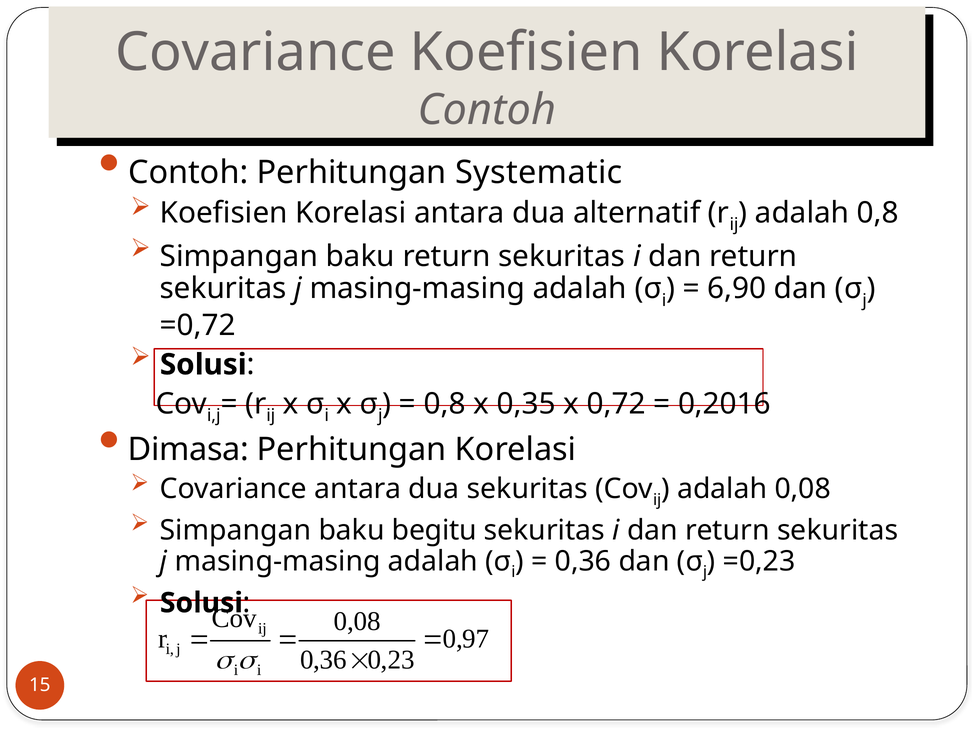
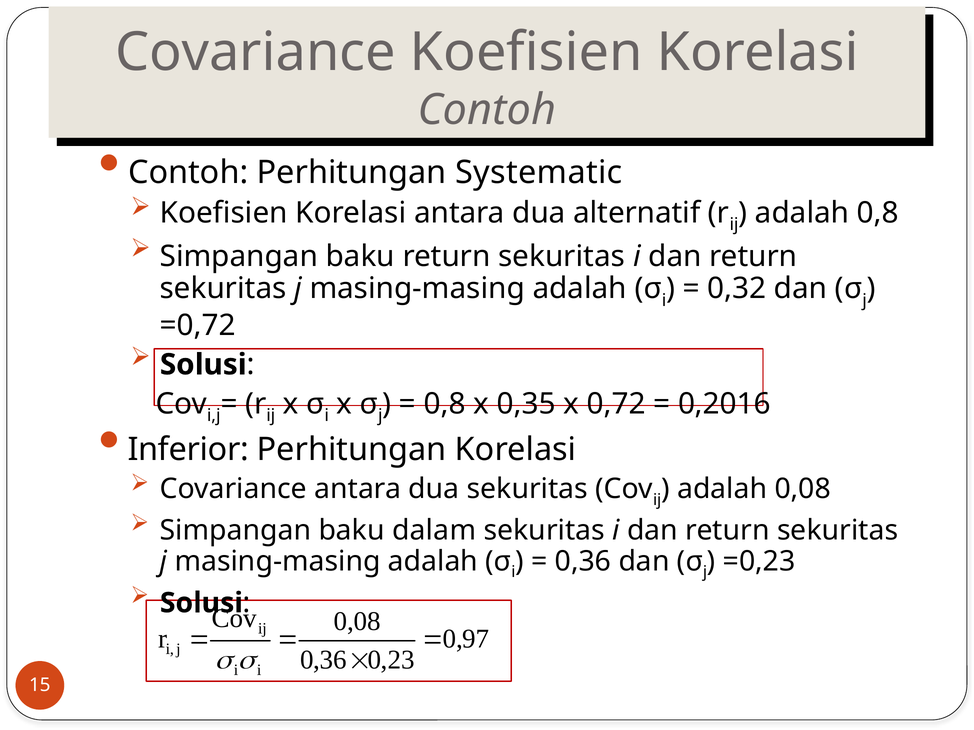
6,90: 6,90 -> 0,32
Dimasa: Dimasa -> Inferior
begitu: begitu -> dalam
